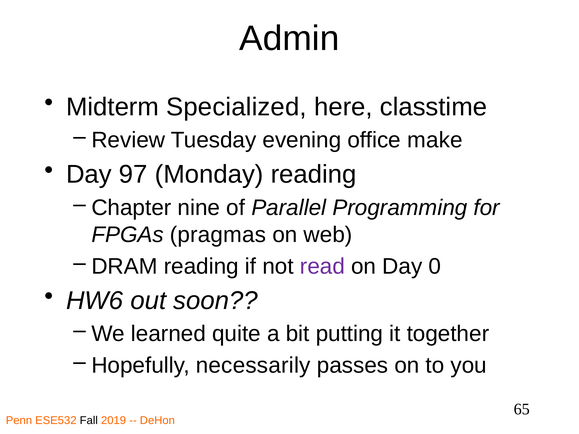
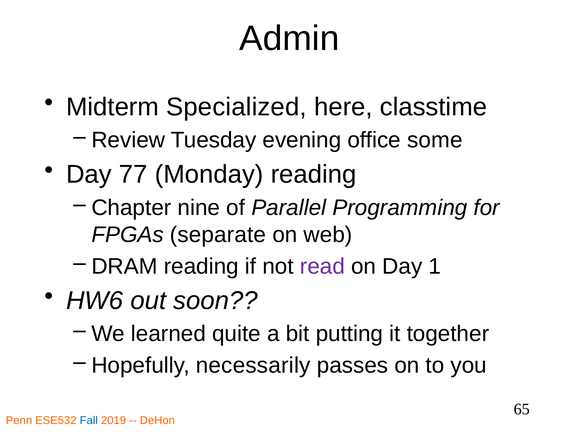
make: make -> some
97: 97 -> 77
pragmas: pragmas -> separate
0: 0 -> 1
Fall colour: black -> blue
